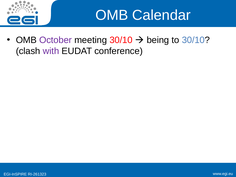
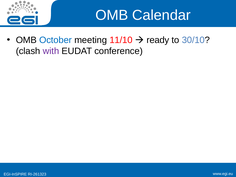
October colour: purple -> blue
meeting 30/10: 30/10 -> 11/10
being: being -> ready
